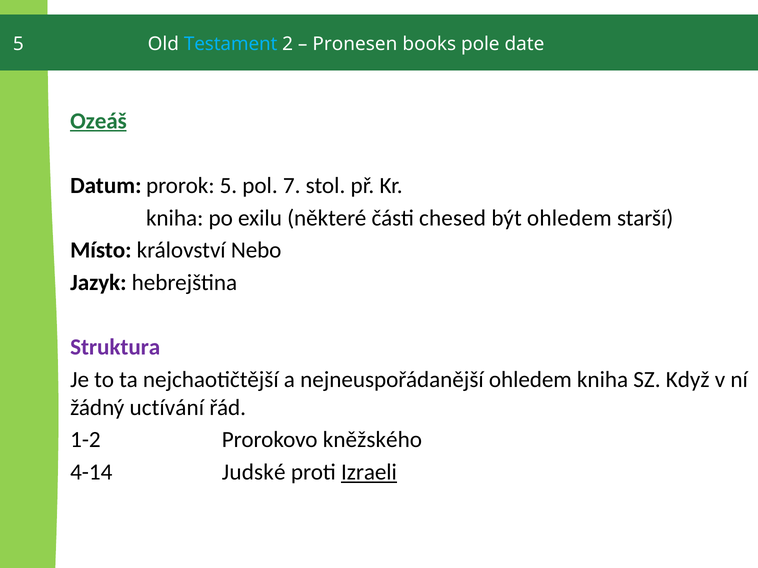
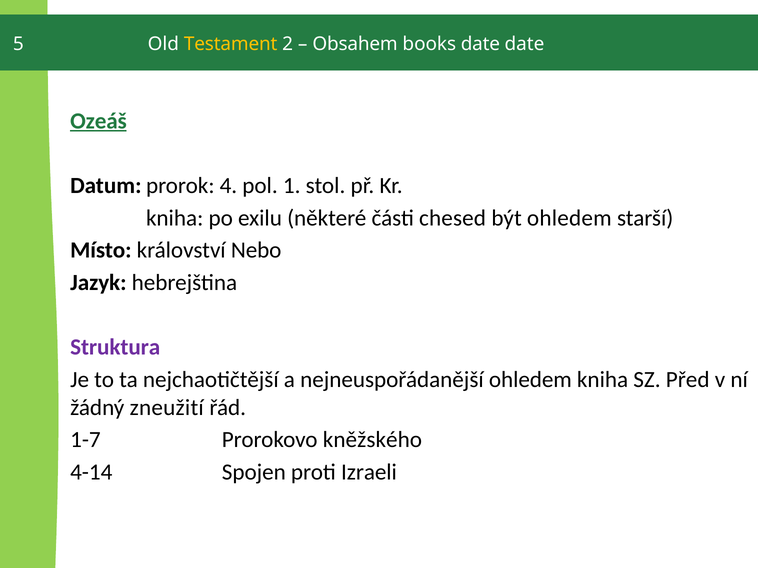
Testament colour: light blue -> yellow
Pronesen: Pronesen -> Obsahem
books pole: pole -> date
5 at (228, 186): 5 -> 4
7: 7 -> 1
Když: Když -> Před
uctívání: uctívání -> zneužití
1-2: 1-2 -> 1-7
Judské: Judské -> Spojen
Izraeli underline: present -> none
